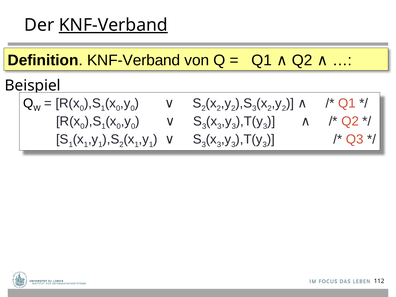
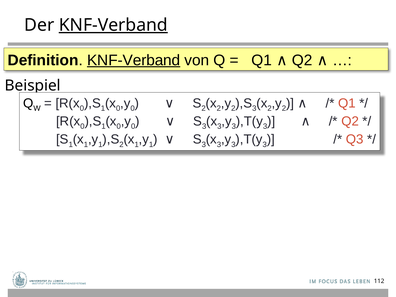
KNF-Verband at (134, 60) underline: none -> present
